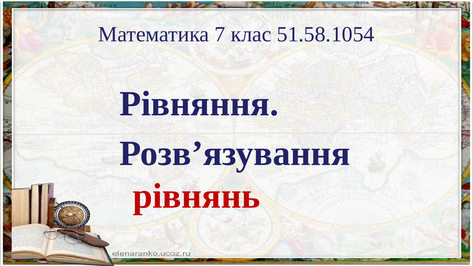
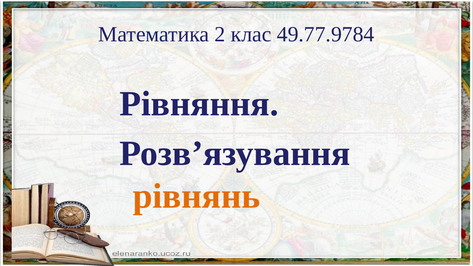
7: 7 -> 2
51.58.1054: 51.58.1054 -> 49.77.9784
рівнянь colour: red -> orange
